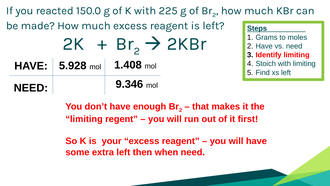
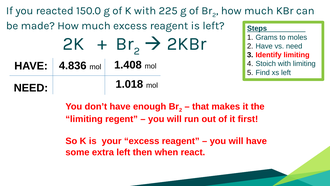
5.928: 5.928 -> 4.836
9.346: 9.346 -> 1.018
when need: need -> react
